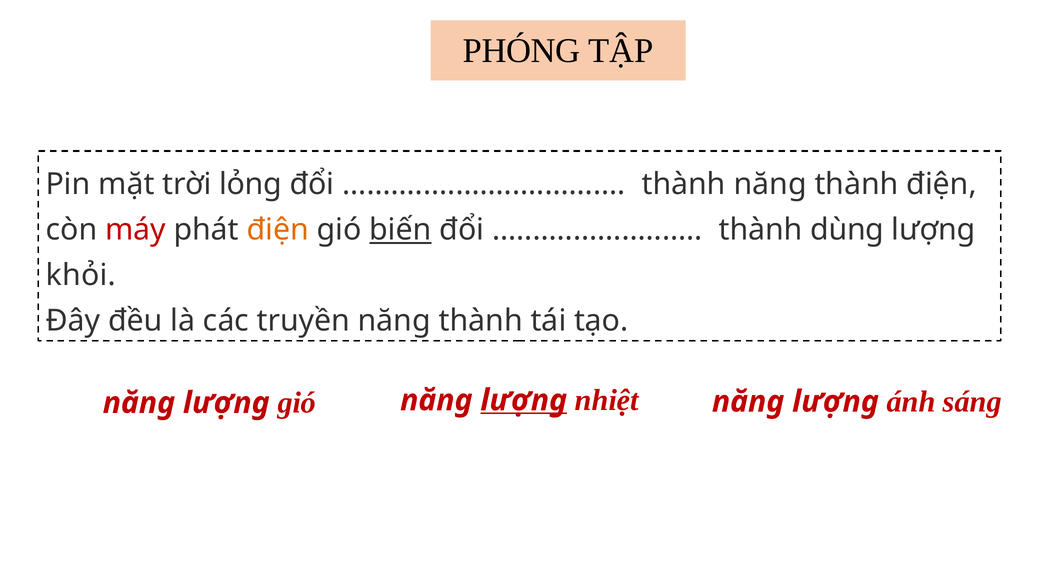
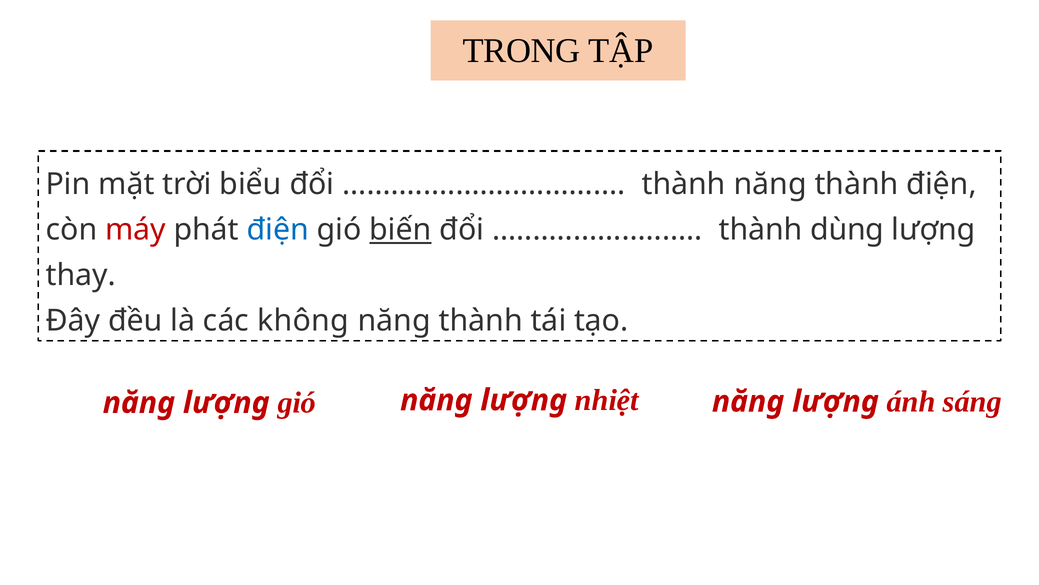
PHÓNG: PHÓNG -> TRONG
lỏng: lỏng -> biểu
điện at (278, 230) colour: orange -> blue
khỏi: khỏi -> thay
truyền: truyền -> không
lượng at (524, 400) underline: present -> none
